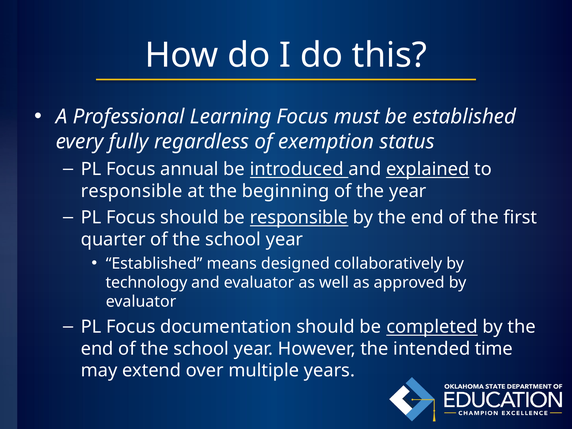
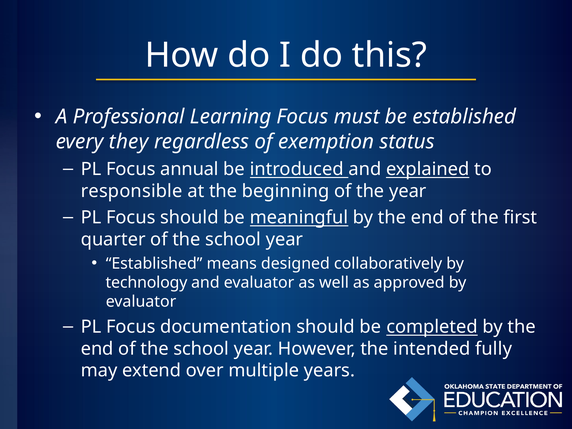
fully: fully -> they
be responsible: responsible -> meaningful
time: time -> fully
